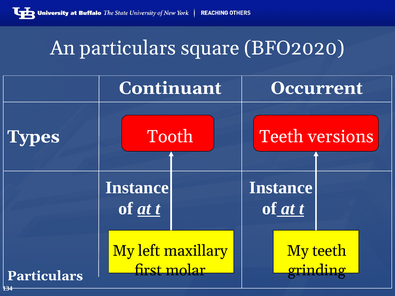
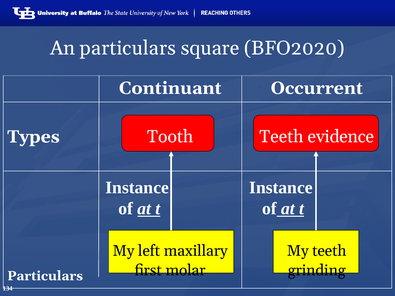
versions: versions -> evidence
